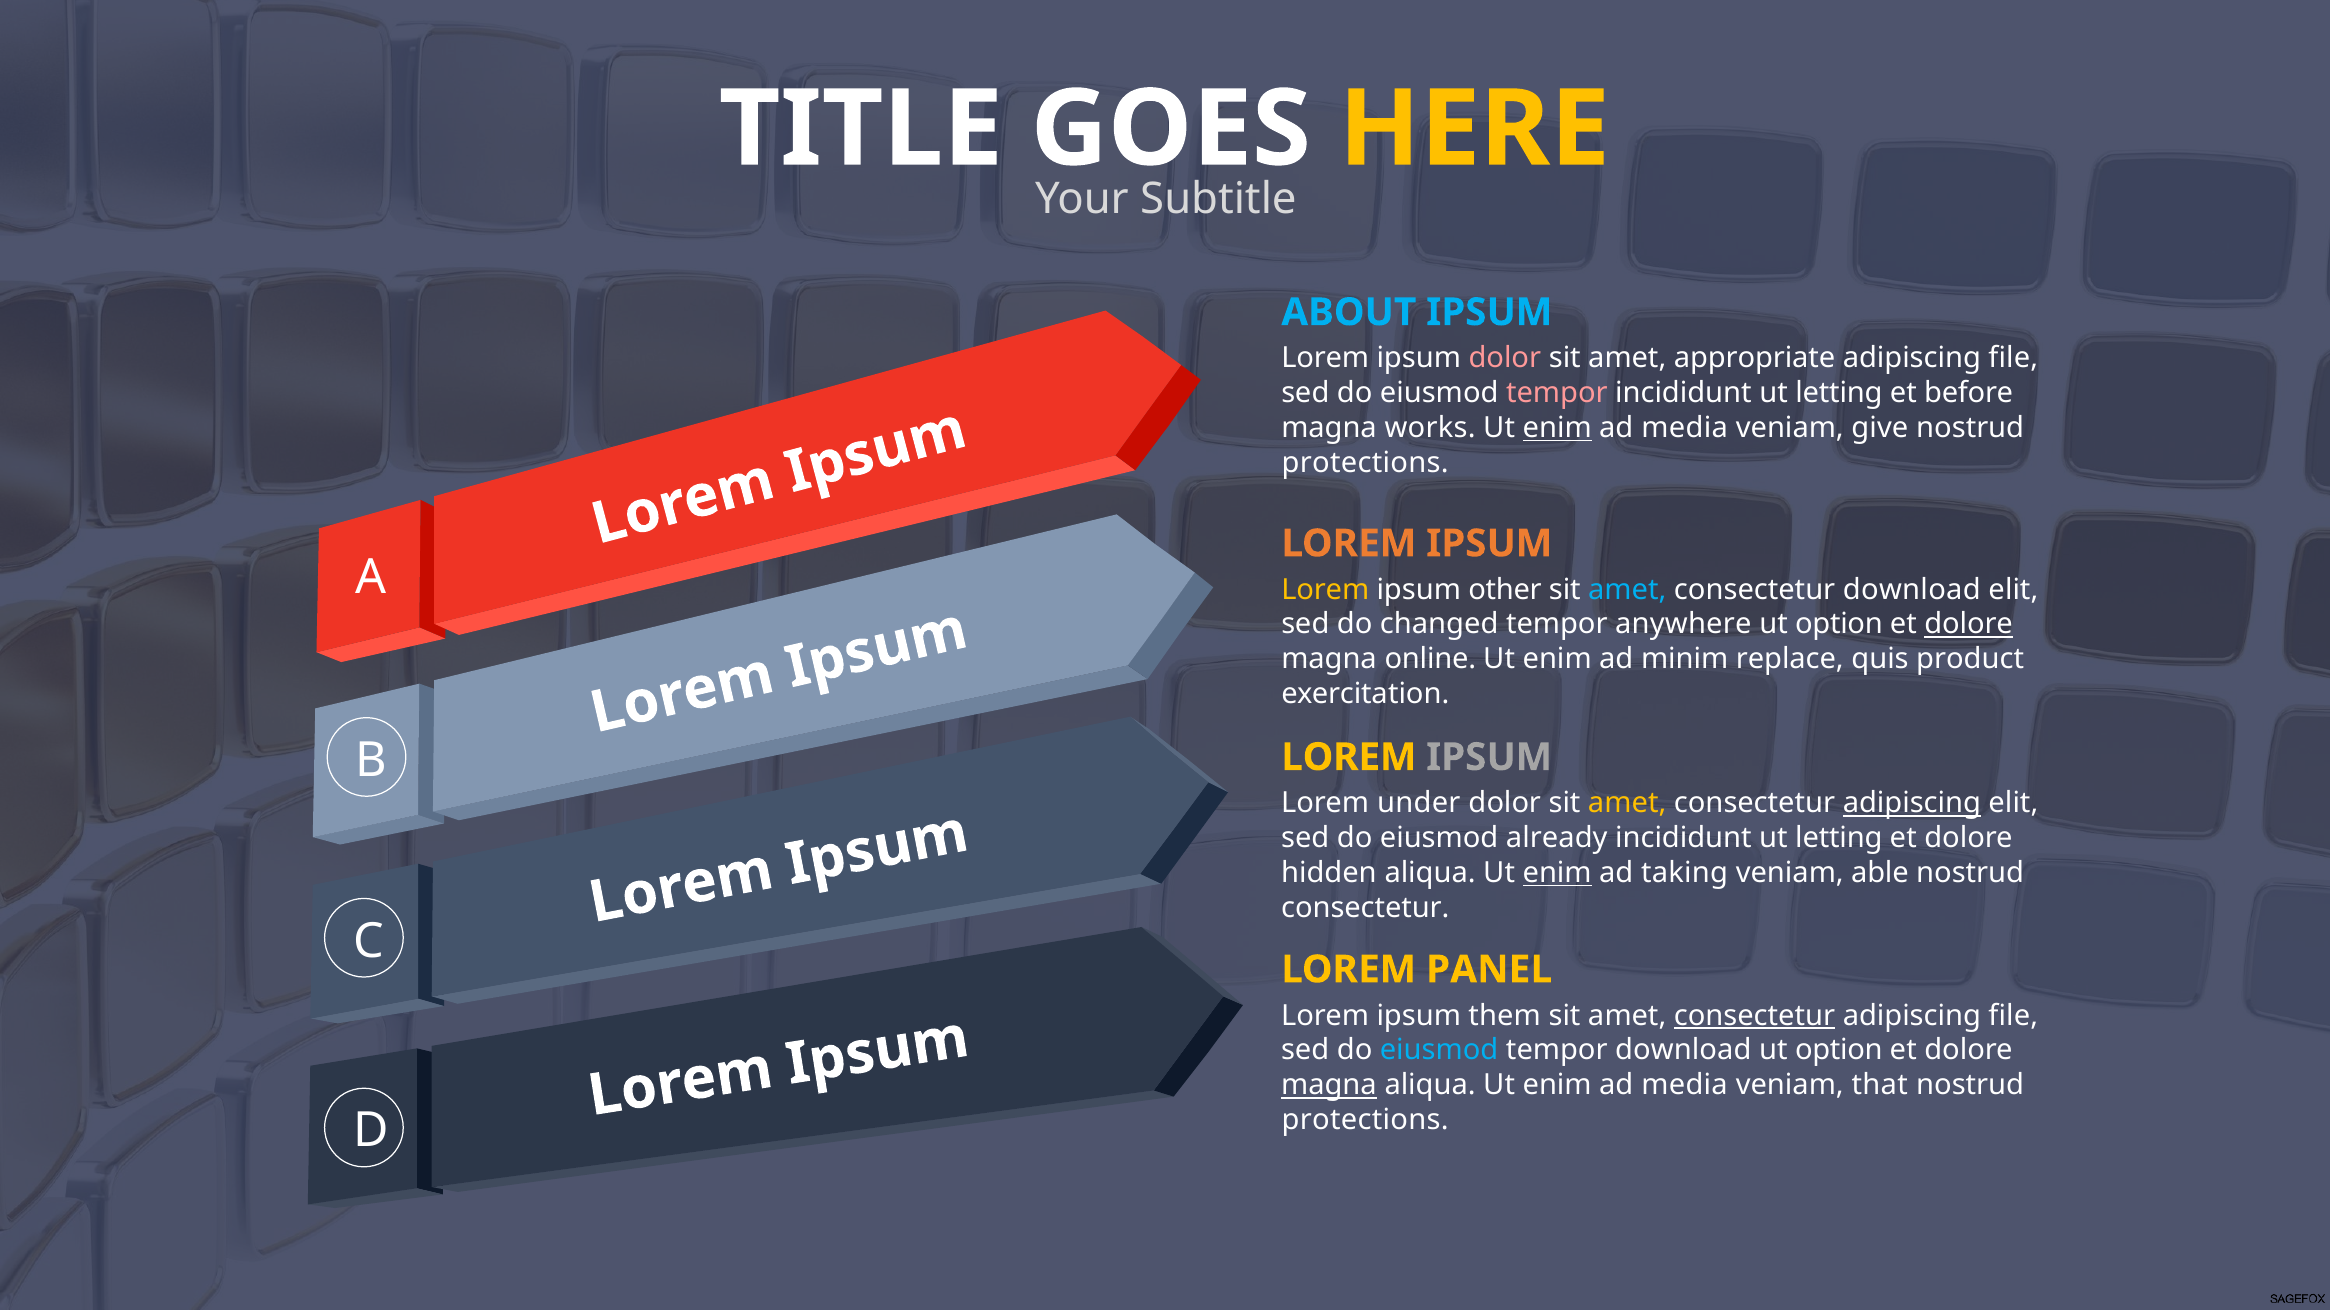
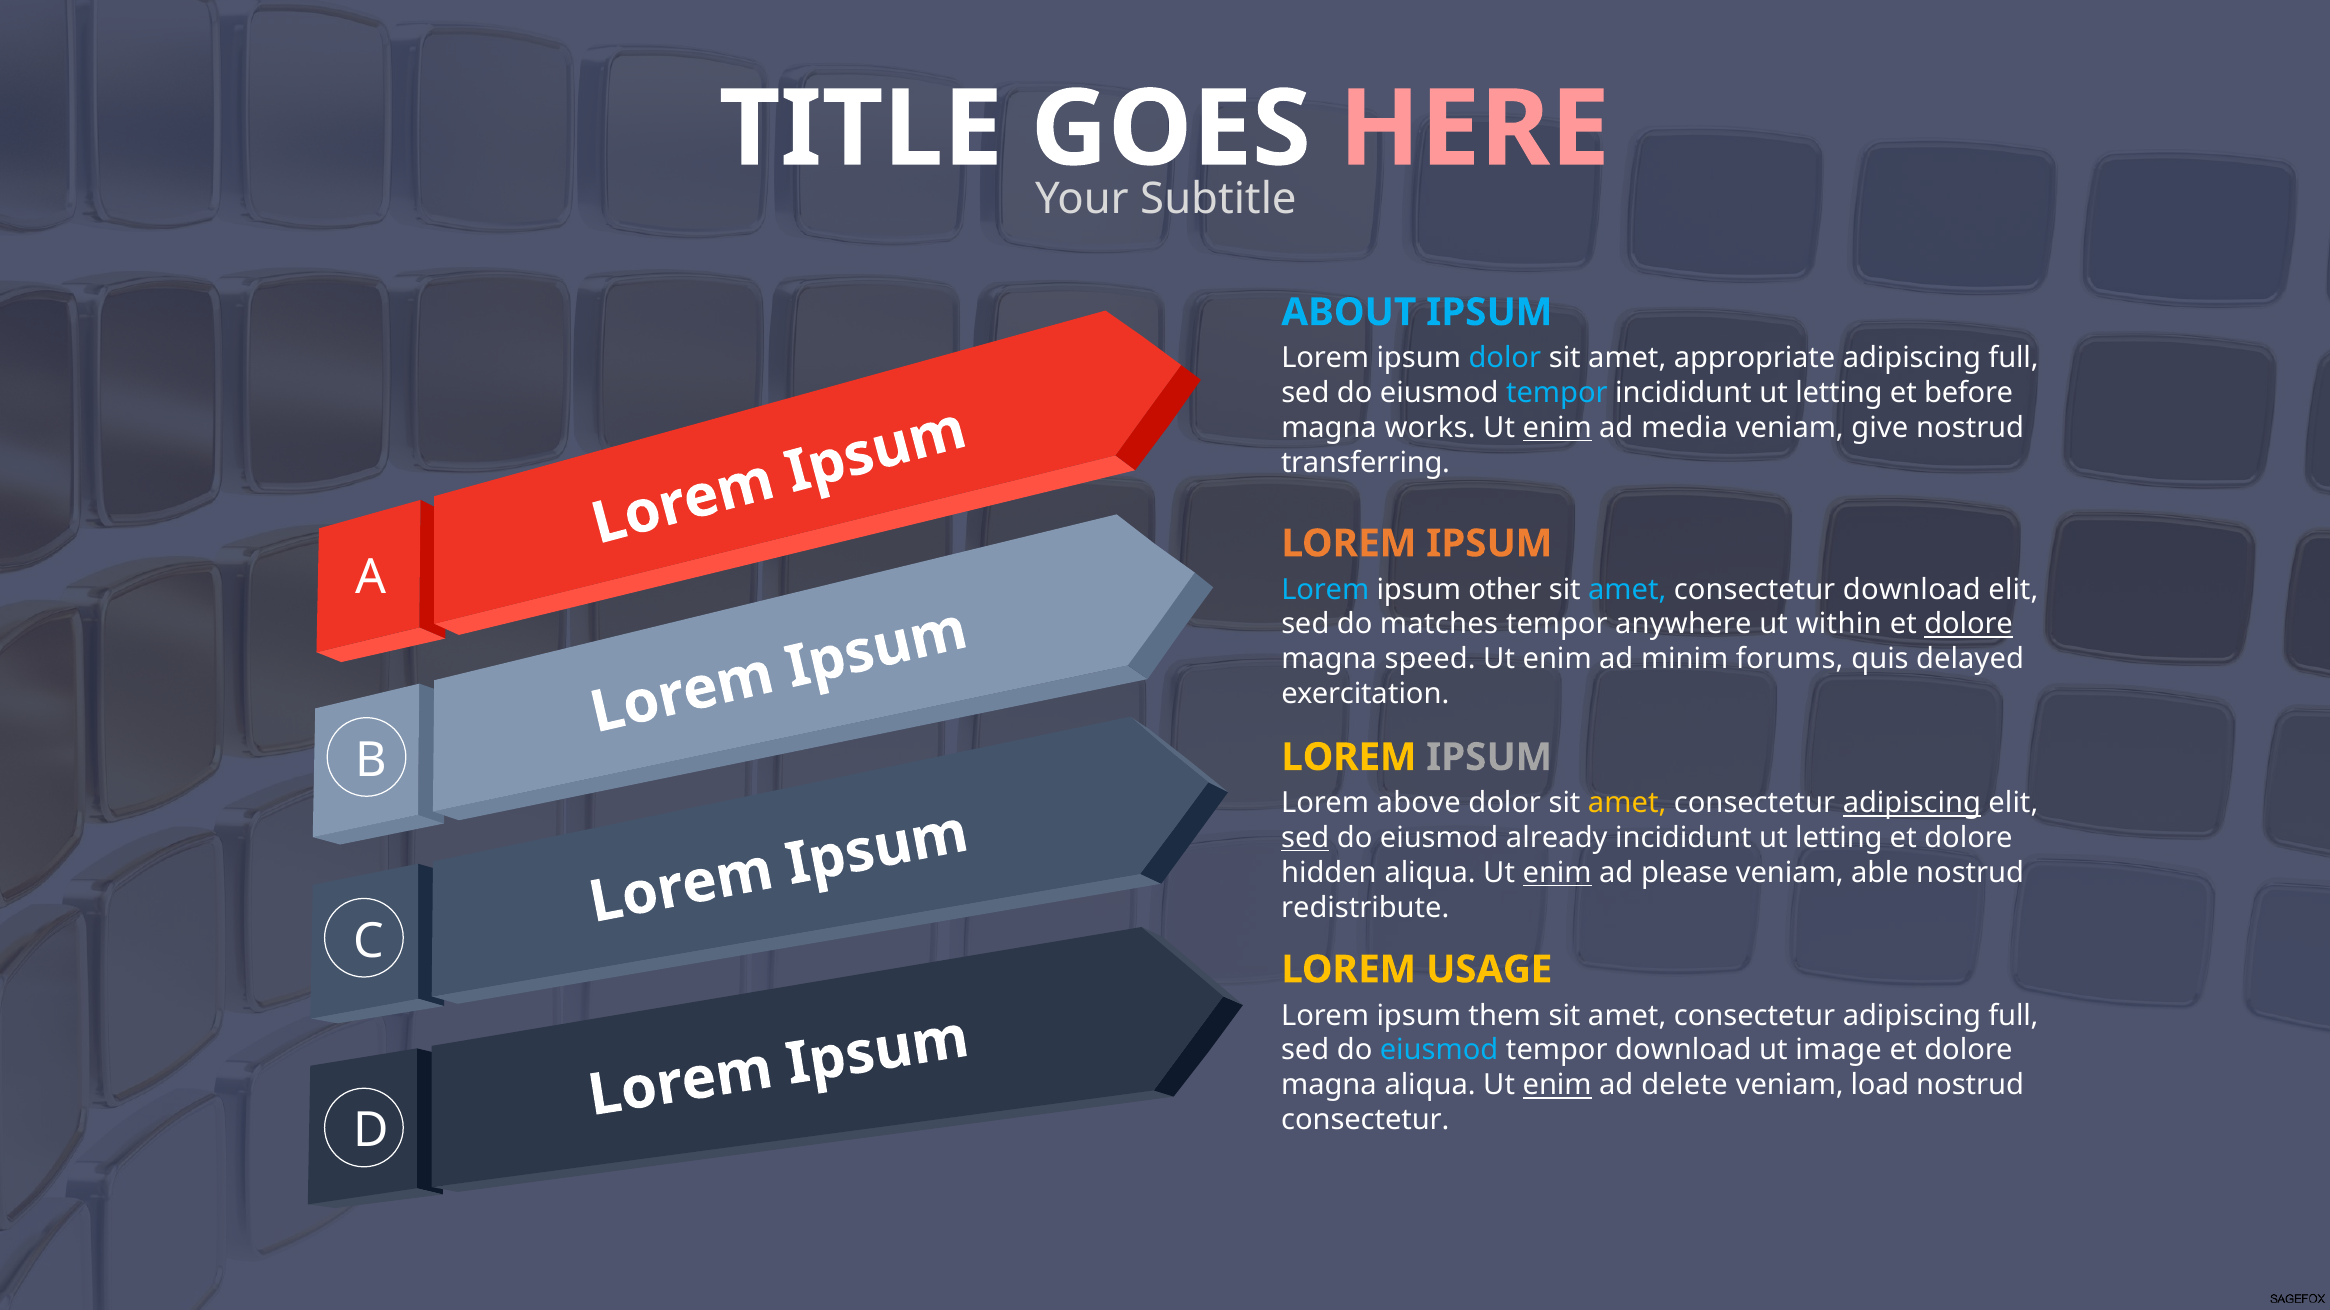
HERE colour: yellow -> pink
dolor at (1505, 358) colour: pink -> light blue
file at (2013, 358): file -> full
tempor at (1557, 393) colour: pink -> light blue
protections at (1365, 463): protections -> transferring
Lorem at (1325, 590) colour: yellow -> light blue
changed: changed -> matches
option at (1839, 625): option -> within
online: online -> speed
replace: replace -> forums
product: product -> delayed
under: under -> above
sed at (1305, 838) underline: none -> present
taking: taking -> please
consectetur at (1365, 908): consectetur -> redistribute
PANEL: PANEL -> USAGE
consectetur at (1754, 1016) underline: present -> none
file at (2013, 1016): file -> full
option at (1839, 1051): option -> image
magna at (1329, 1086) underline: present -> none
enim at (1557, 1086) underline: none -> present
media at (1685, 1086): media -> delete
that: that -> load
protections at (1365, 1121): protections -> consectetur
